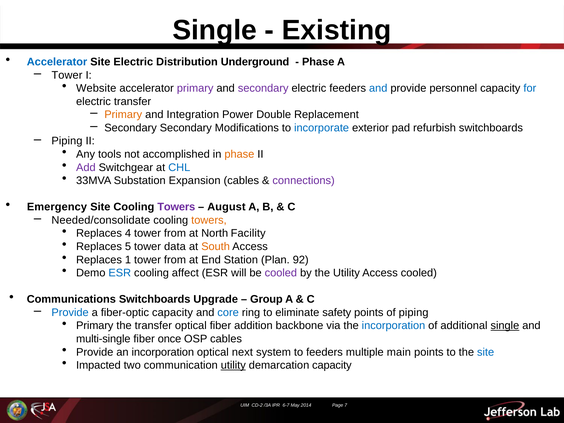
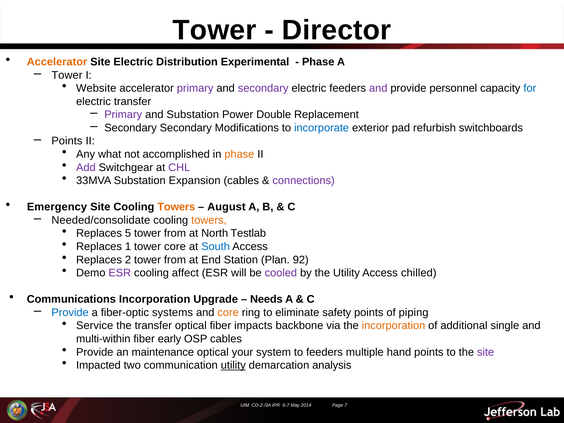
Single at (215, 30): Single -> Tower
Existing: Existing -> Director
Accelerator at (57, 62) colour: blue -> orange
Underground: Underground -> Experimental
and at (378, 88) colour: blue -> purple
Primary at (123, 115) colour: orange -> purple
and Integration: Integration -> Substation
Piping at (67, 141): Piping -> Points
tools: tools -> what
CHL colour: blue -> purple
Towers at (176, 207) colour: purple -> orange
4: 4 -> 5
Facility: Facility -> Testlab
5: 5 -> 1
tower data: data -> core
South colour: orange -> blue
1: 1 -> 2
ESR at (120, 273) colour: blue -> purple
Access cooled: cooled -> chilled
Communications Switchboards: Switchboards -> Incorporation
Group: Group -> Needs
fiber-optic capacity: capacity -> systems
core at (228, 312) colour: blue -> orange
Primary at (95, 326): Primary -> Service
addition: addition -> impacts
incorporation at (393, 326) colour: blue -> orange
single at (505, 326) underline: present -> none
multi-single: multi-single -> multi-within
once: once -> early
an incorporation: incorporation -> maintenance
next: next -> your
main: main -> hand
site at (486, 352) colour: blue -> purple
demarcation capacity: capacity -> analysis
